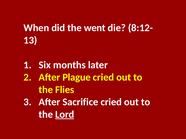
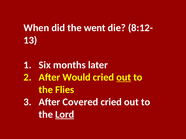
Plague: Plague -> Would
out at (124, 78) underline: none -> present
Sacrifice: Sacrifice -> Covered
